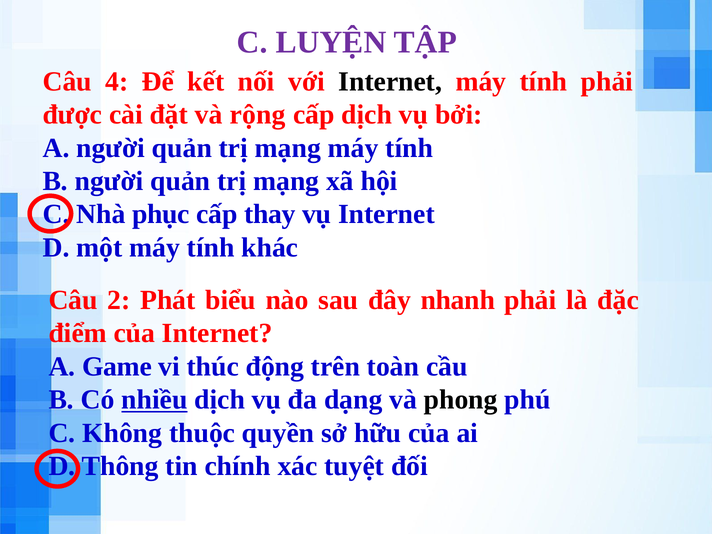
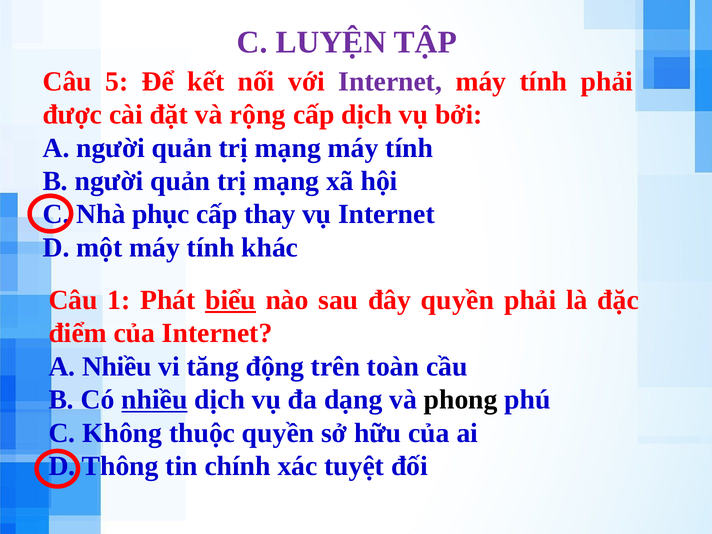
4: 4 -> 5
Internet at (390, 81) colour: black -> purple
2: 2 -> 1
biểu underline: none -> present
đây nhanh: nhanh -> quyền
A Game: Game -> Nhiều
thúc: thúc -> tăng
